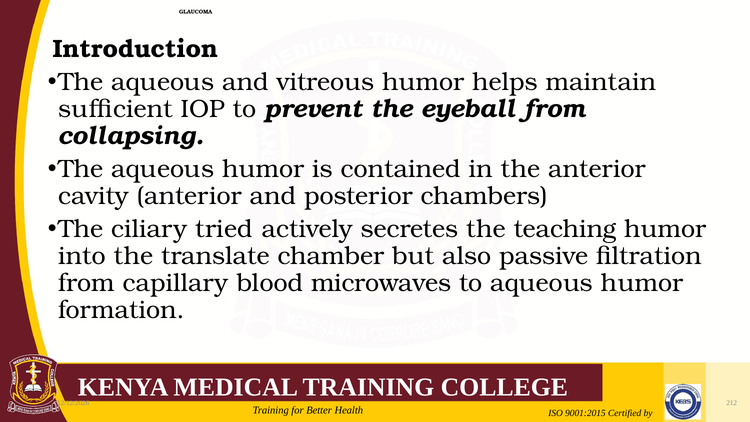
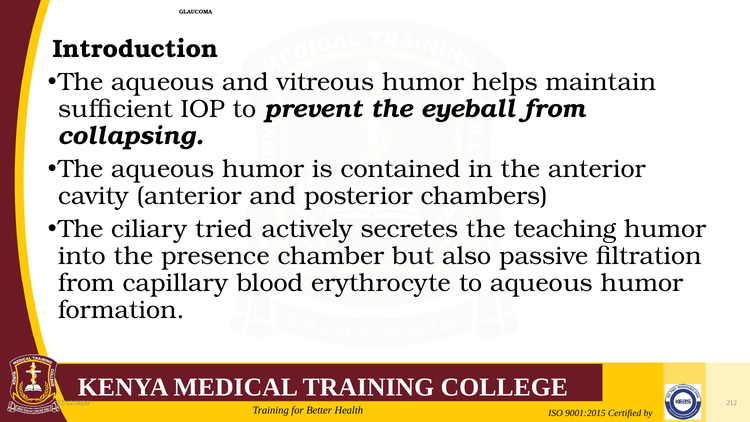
translate: translate -> presence
microwaves: microwaves -> erythrocyte
